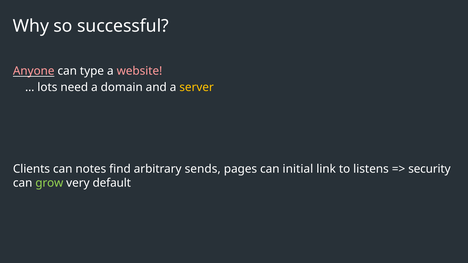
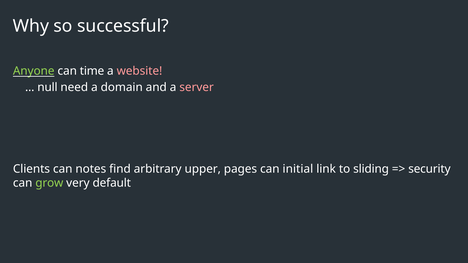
Anyone colour: pink -> light green
type: type -> time
lots: lots -> null
server colour: yellow -> pink
sends: sends -> upper
listens: listens -> sliding
